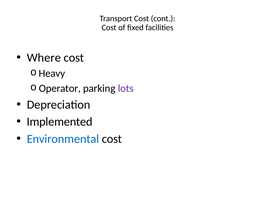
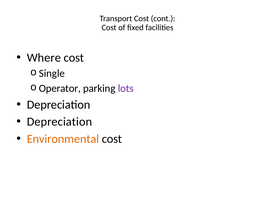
Heavy: Heavy -> Single
Implemented at (60, 122): Implemented -> Depreciation
Environmental colour: blue -> orange
